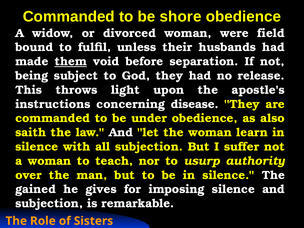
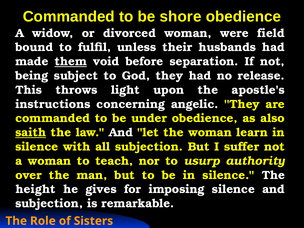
disease: disease -> angelic
saith underline: none -> present
gained: gained -> height
